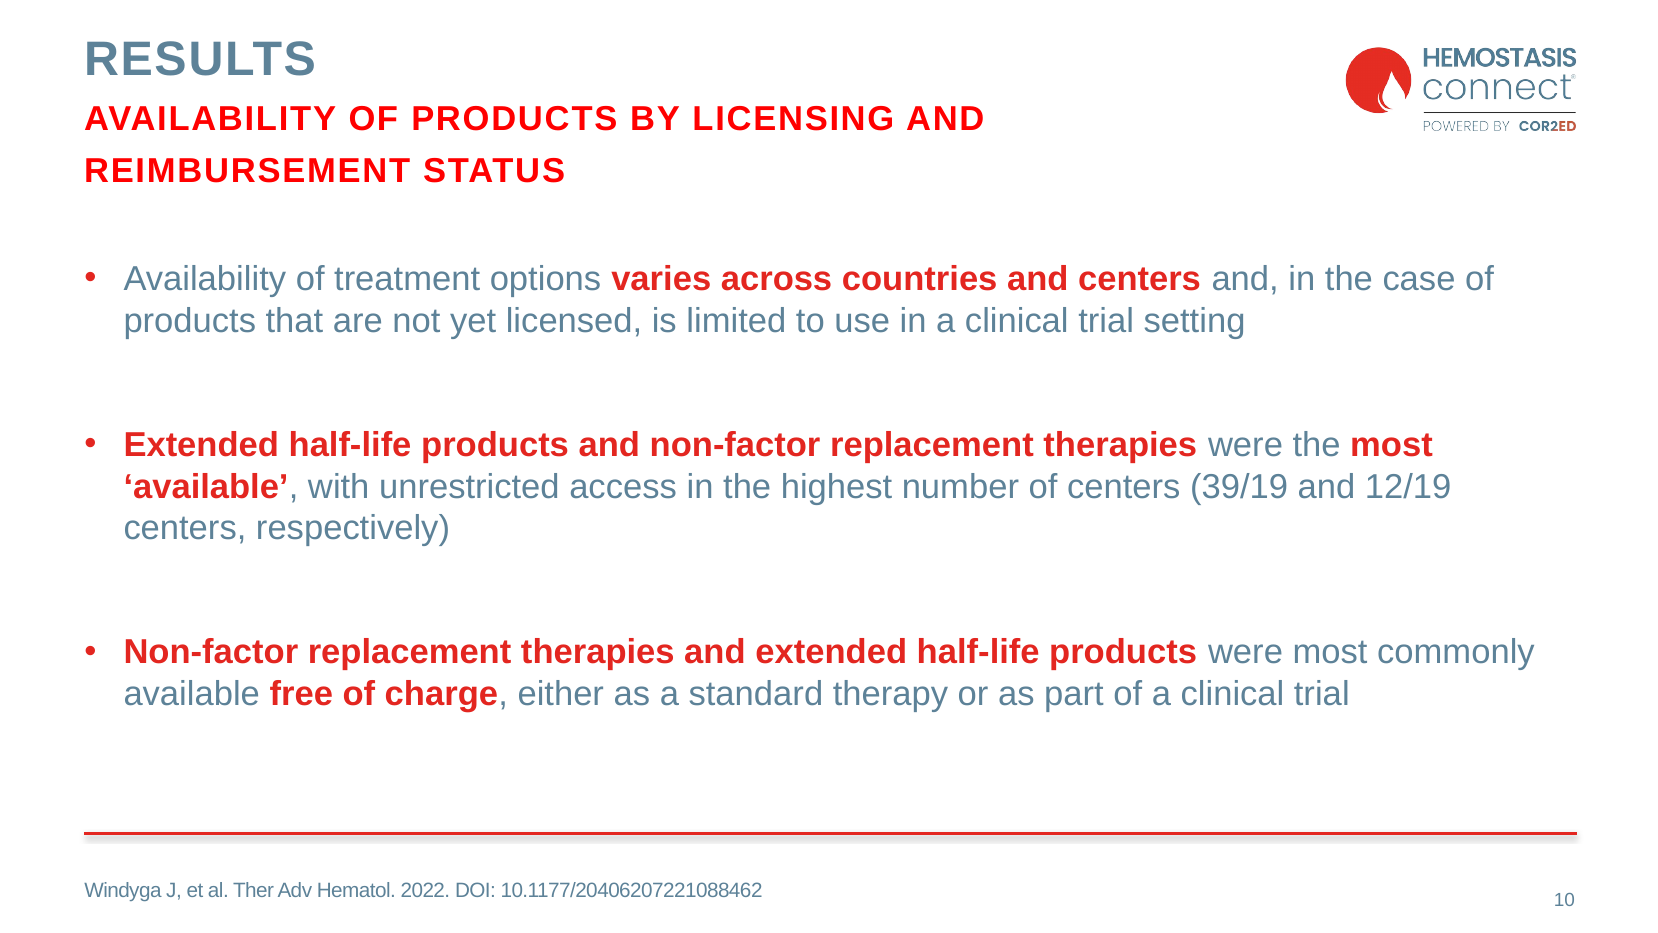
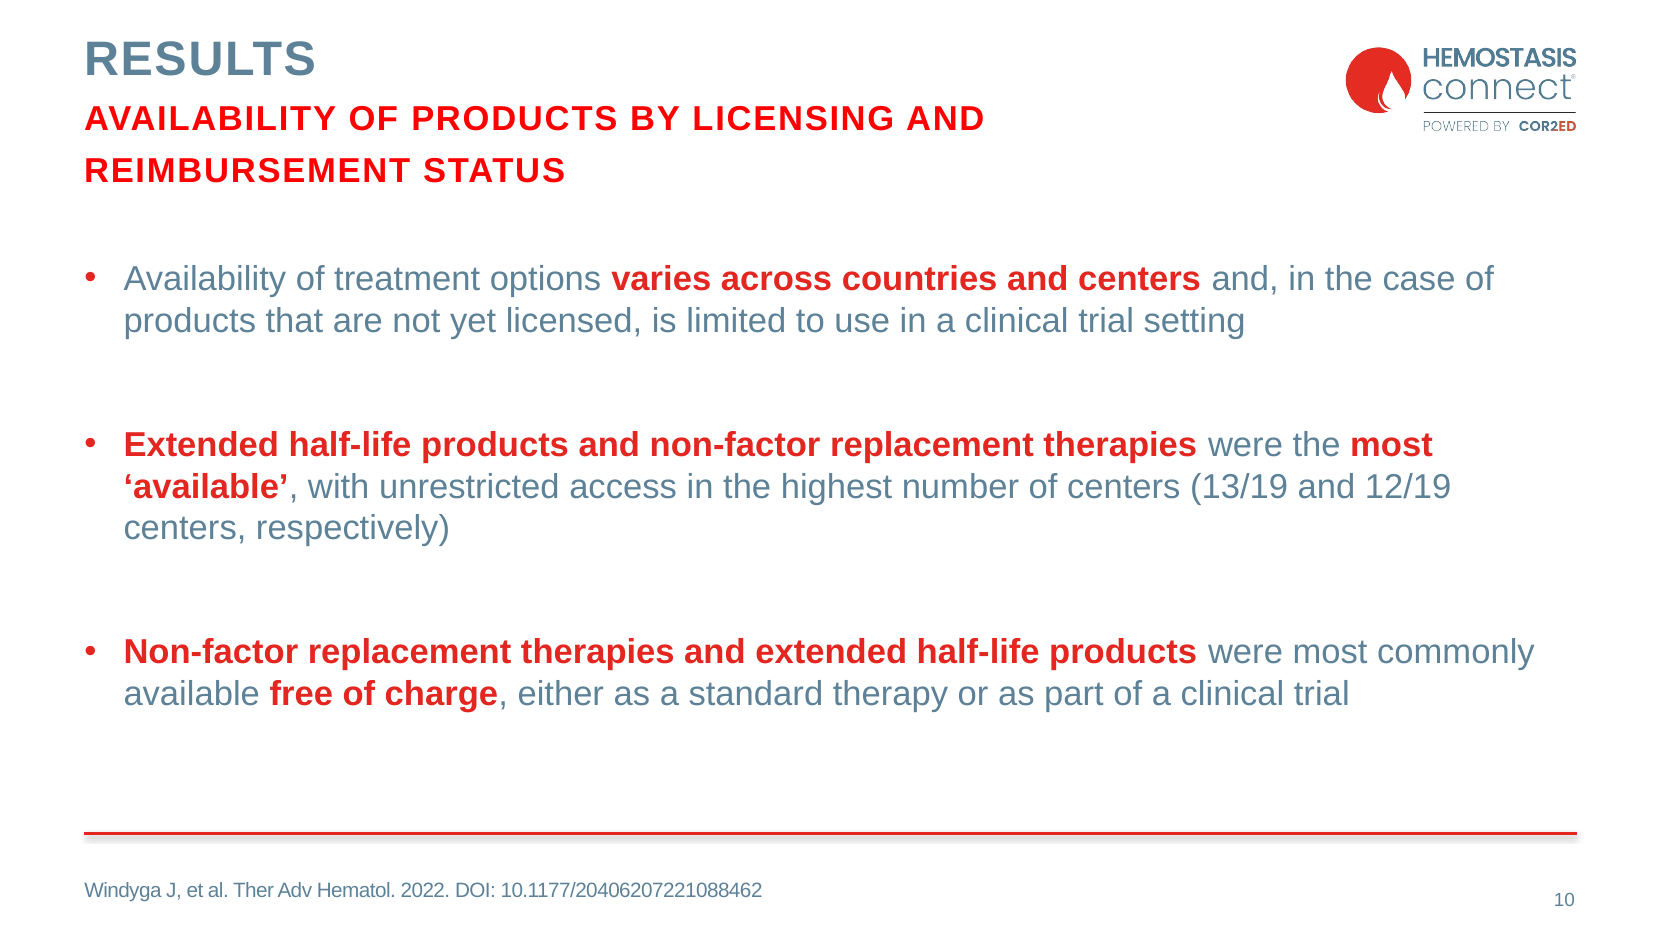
39/19: 39/19 -> 13/19
